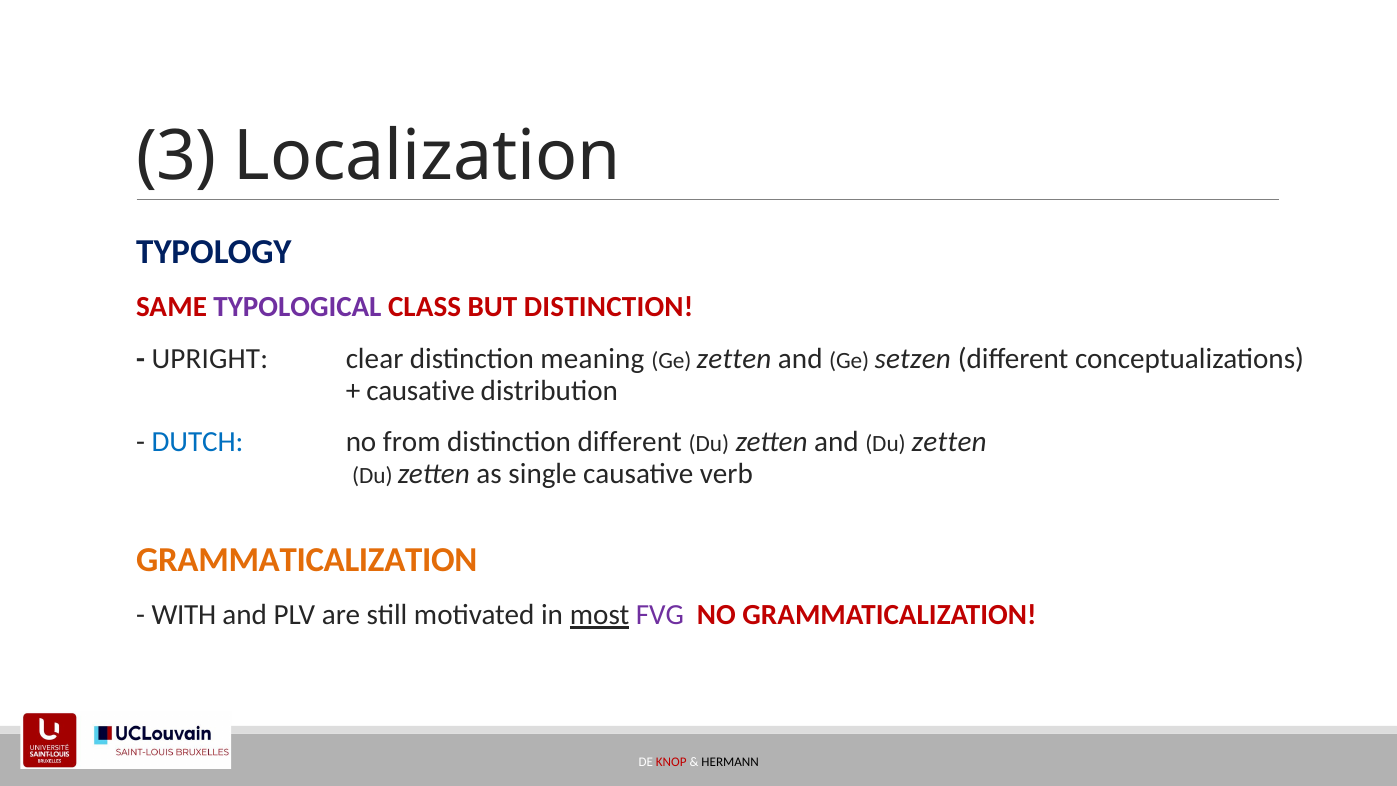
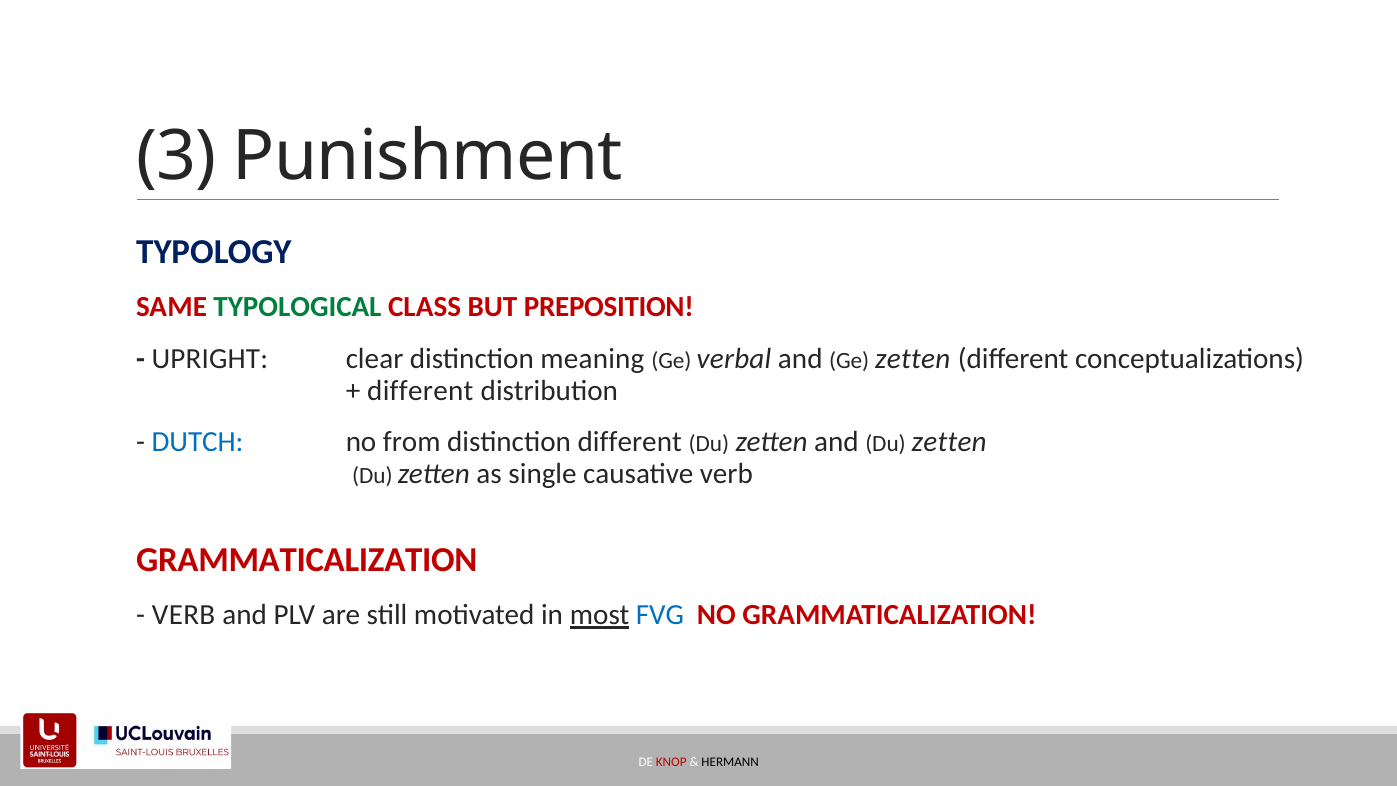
Localization: Localization -> Punishment
TYPOLOGICAL colour: purple -> green
BUT DISTINCTION: DISTINCTION -> PREPOSITION
Ge zetten: zetten -> verbal
Ge setzen: setzen -> zetten
causative at (421, 390): causative -> different
GRAMMATICALIZATION at (307, 560) colour: orange -> red
WITH at (184, 615): WITH -> VERB
FVG colour: purple -> blue
